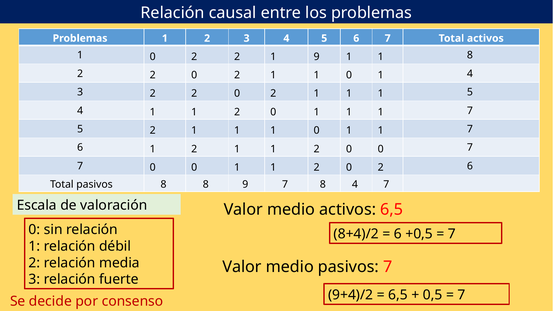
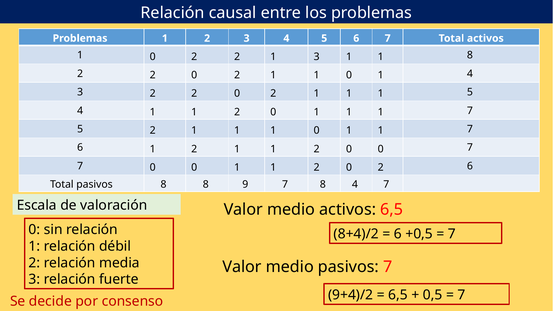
1 9: 9 -> 3
